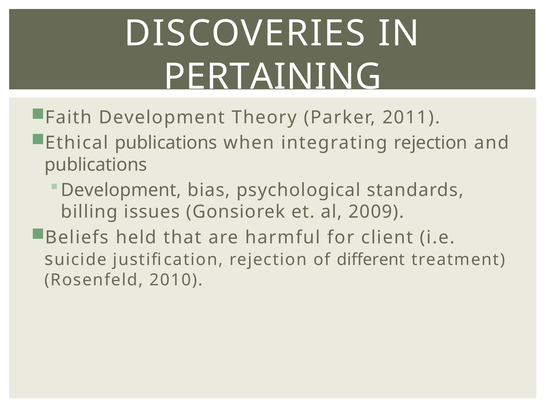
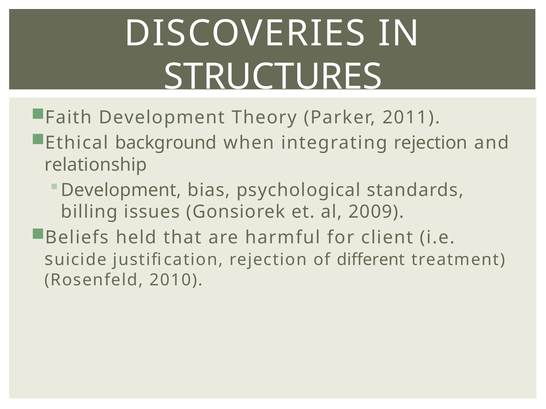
PERTAINING: PERTAINING -> STRUCTURES
Ethical publications: publications -> background
publications at (96, 165): publications -> relationship
